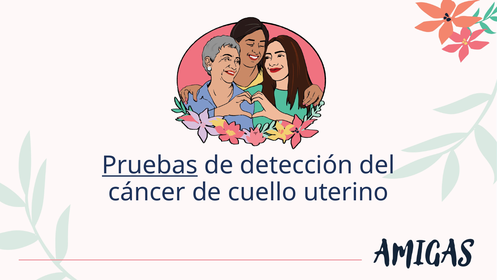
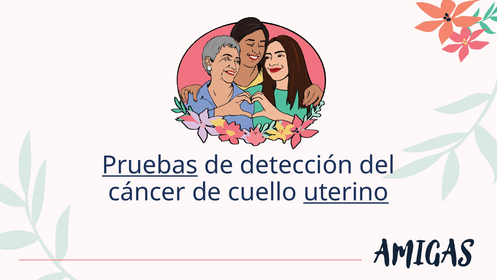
uterino underline: none -> present
